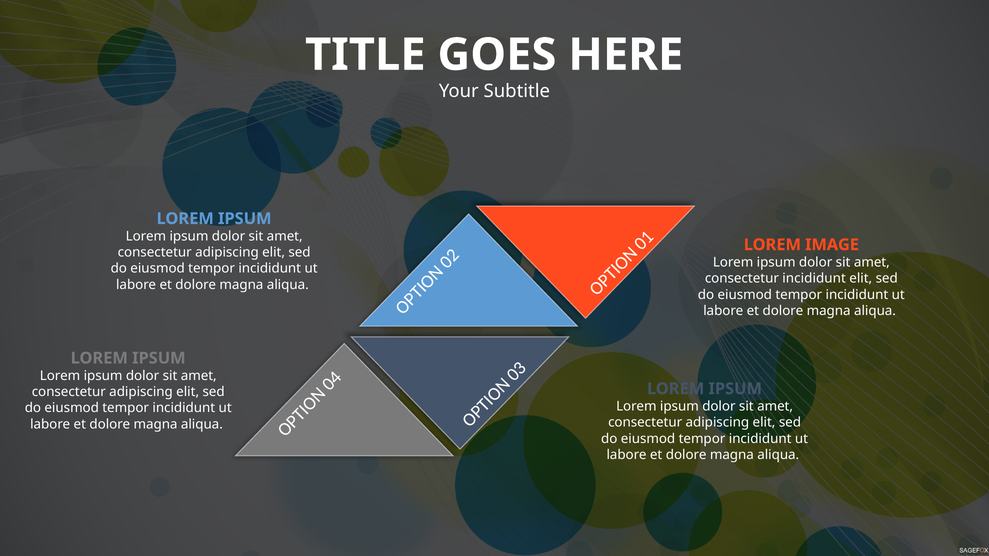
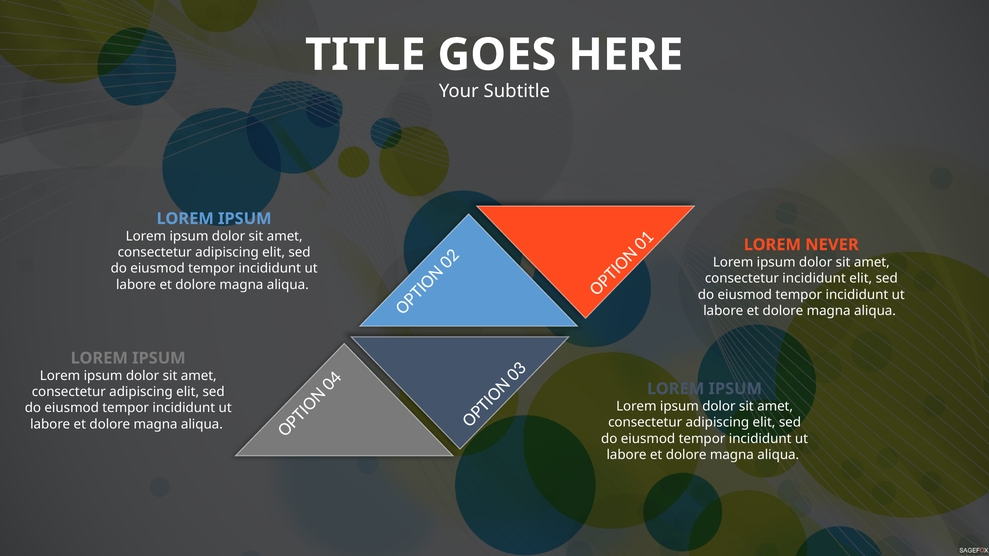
IMAGE: IMAGE -> NEVER
